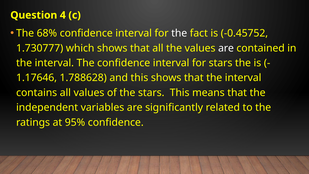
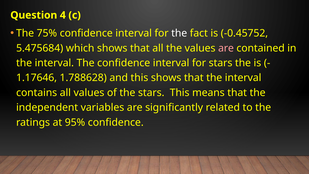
68%: 68% -> 75%
1.730777: 1.730777 -> 5.475684
are at (226, 48) colour: white -> pink
